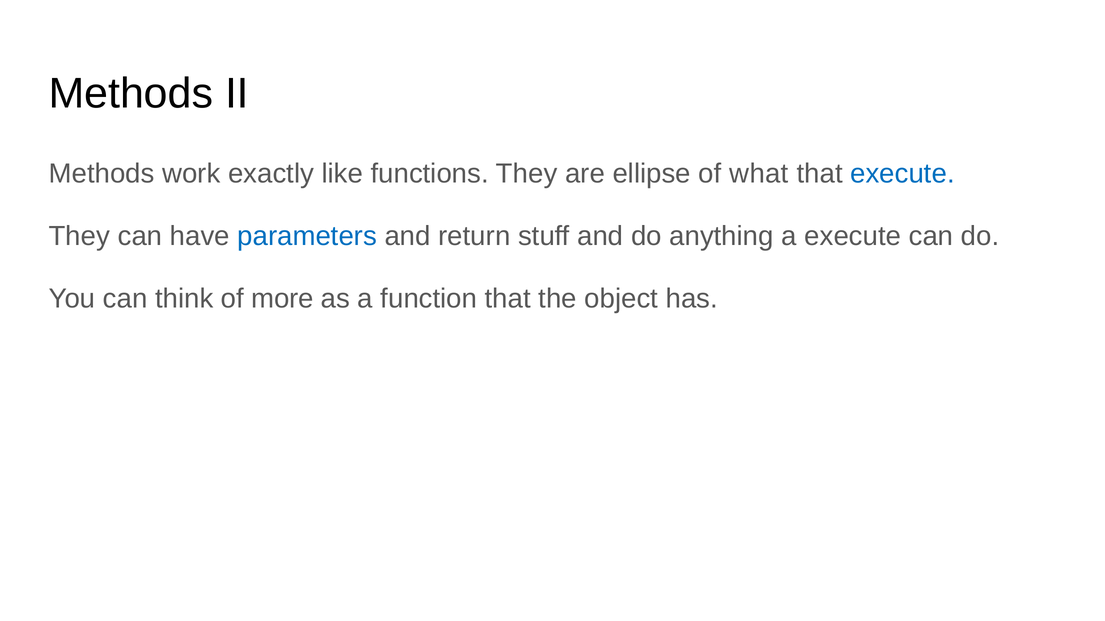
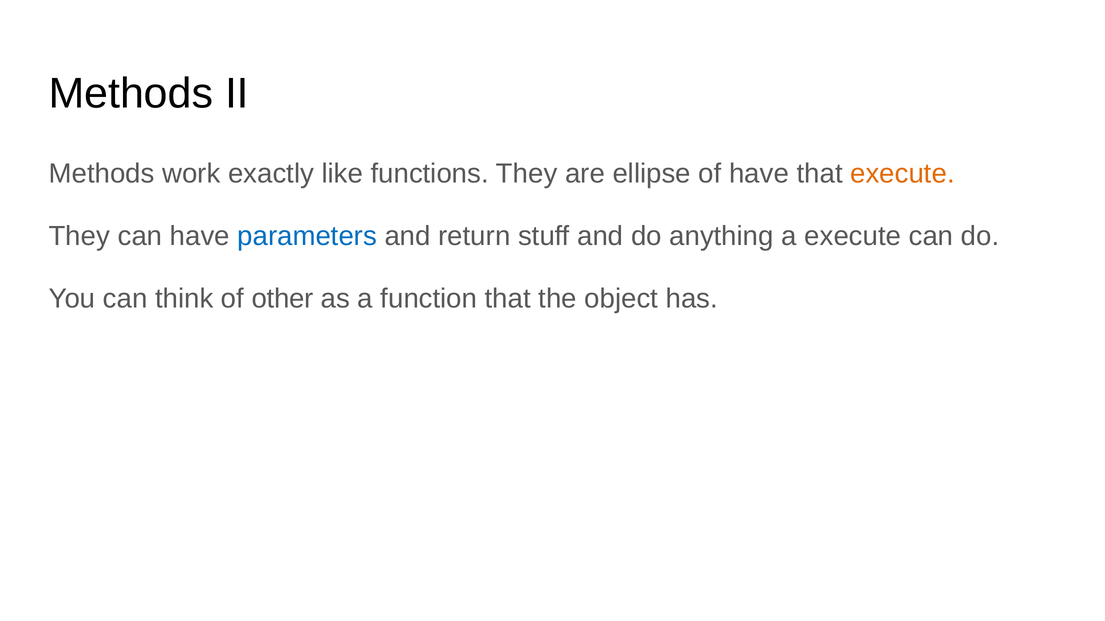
of what: what -> have
execute at (902, 174) colour: blue -> orange
more: more -> other
